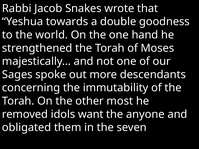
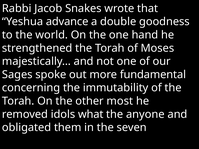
towards: towards -> advance
descendants: descendants -> fundamental
want: want -> what
